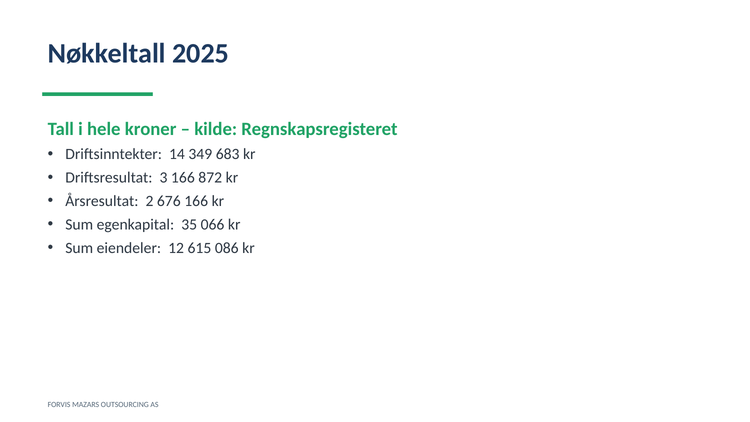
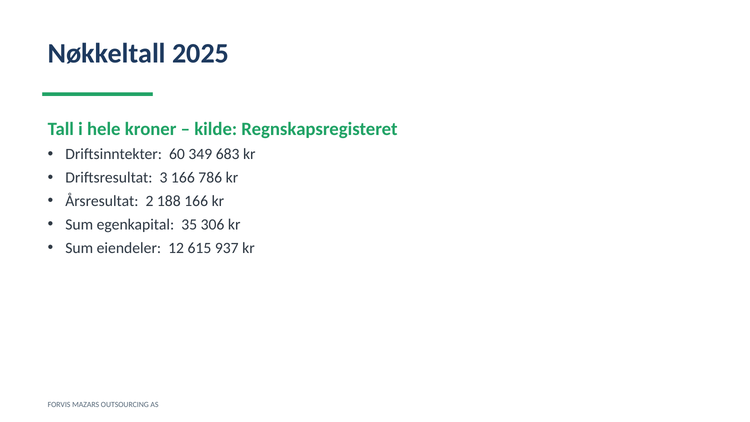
14: 14 -> 60
872: 872 -> 786
676: 676 -> 188
066: 066 -> 306
086: 086 -> 937
